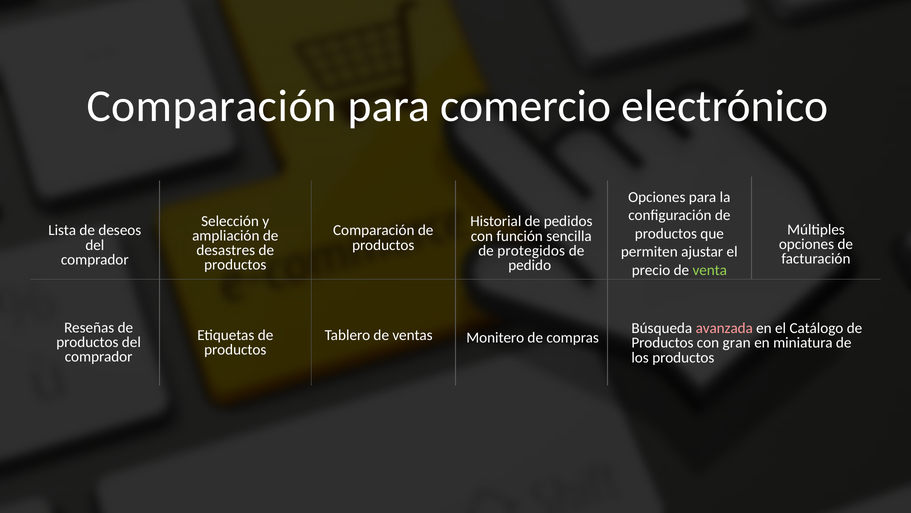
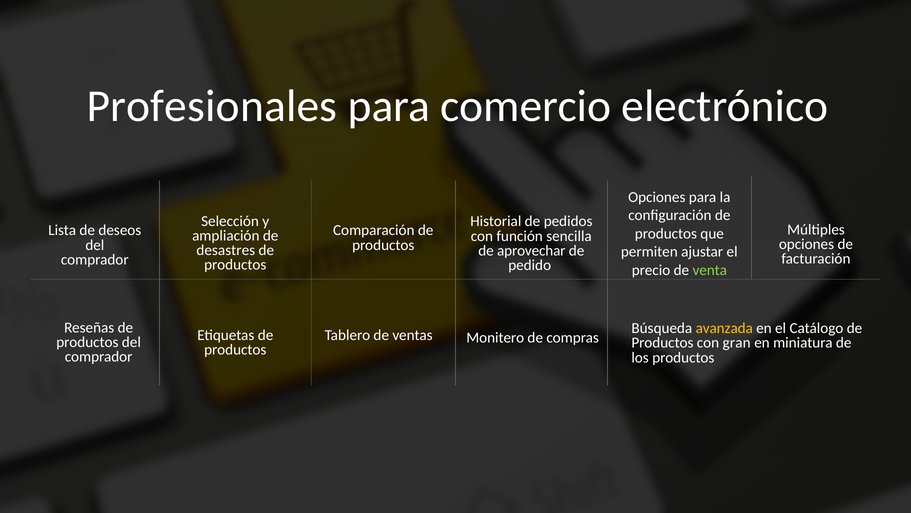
Comparación at (212, 106): Comparación -> Profesionales
protegidos: protegidos -> aprovechar
avanzada colour: pink -> yellow
